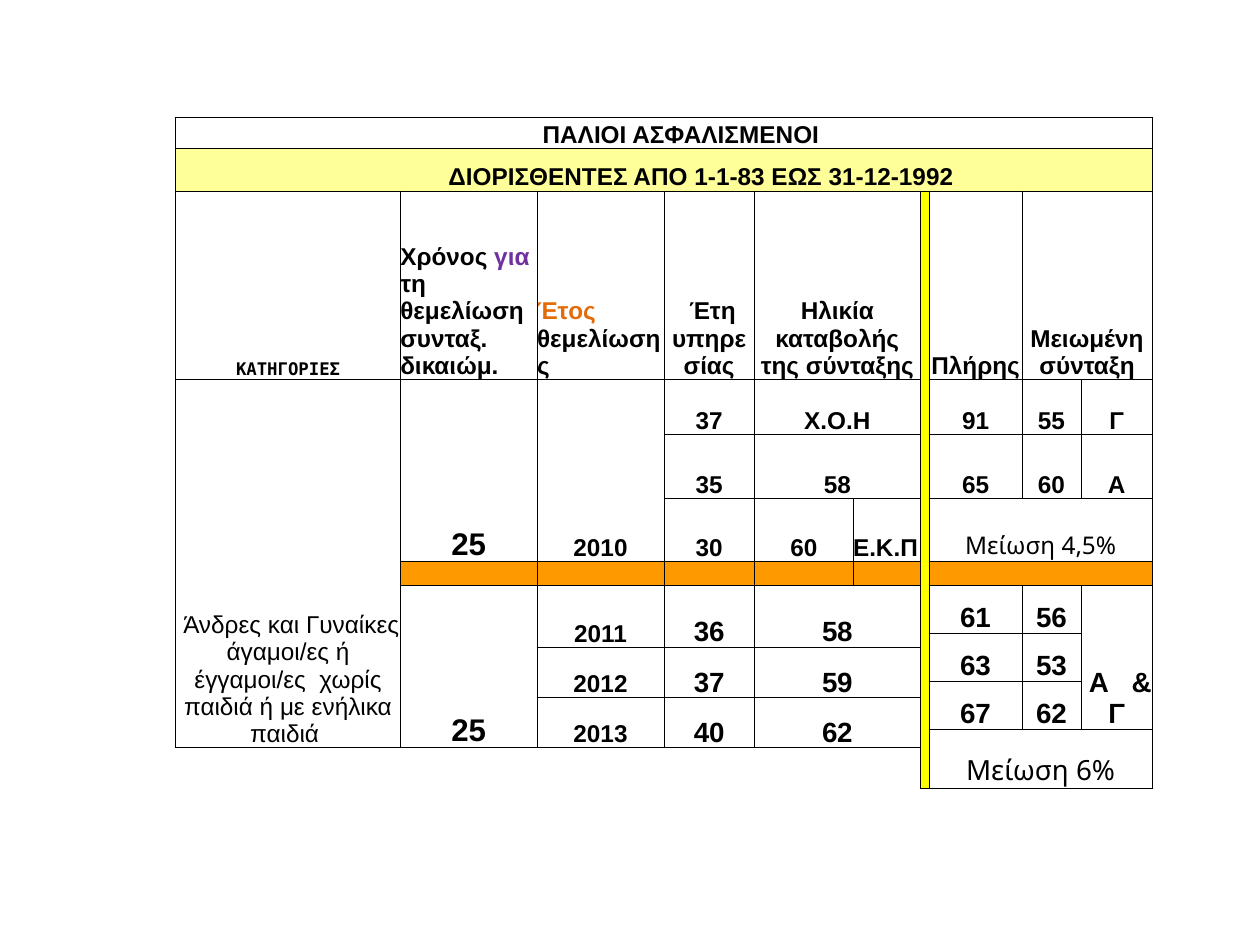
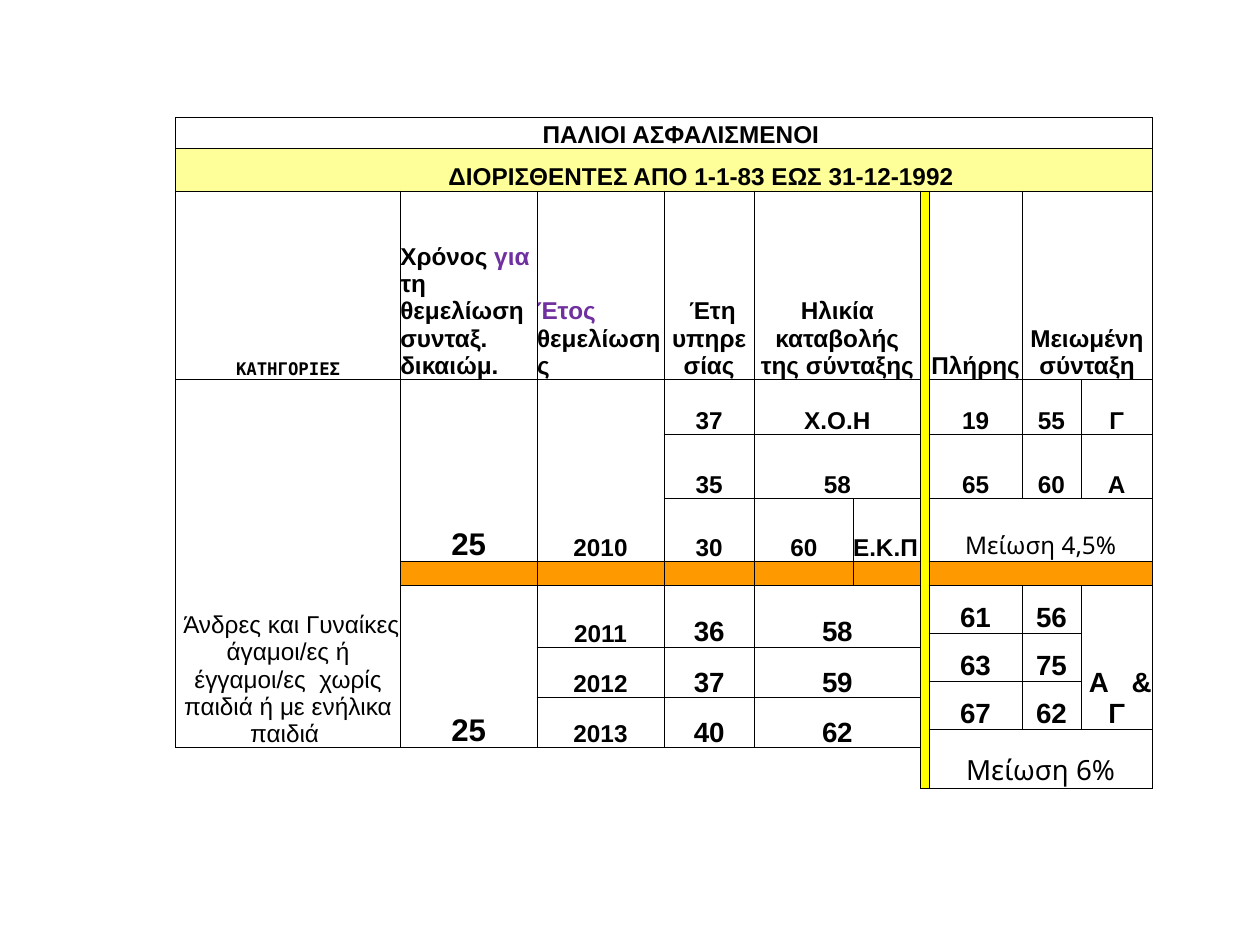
Έτος colour: orange -> purple
91: 91 -> 19
53: 53 -> 75
